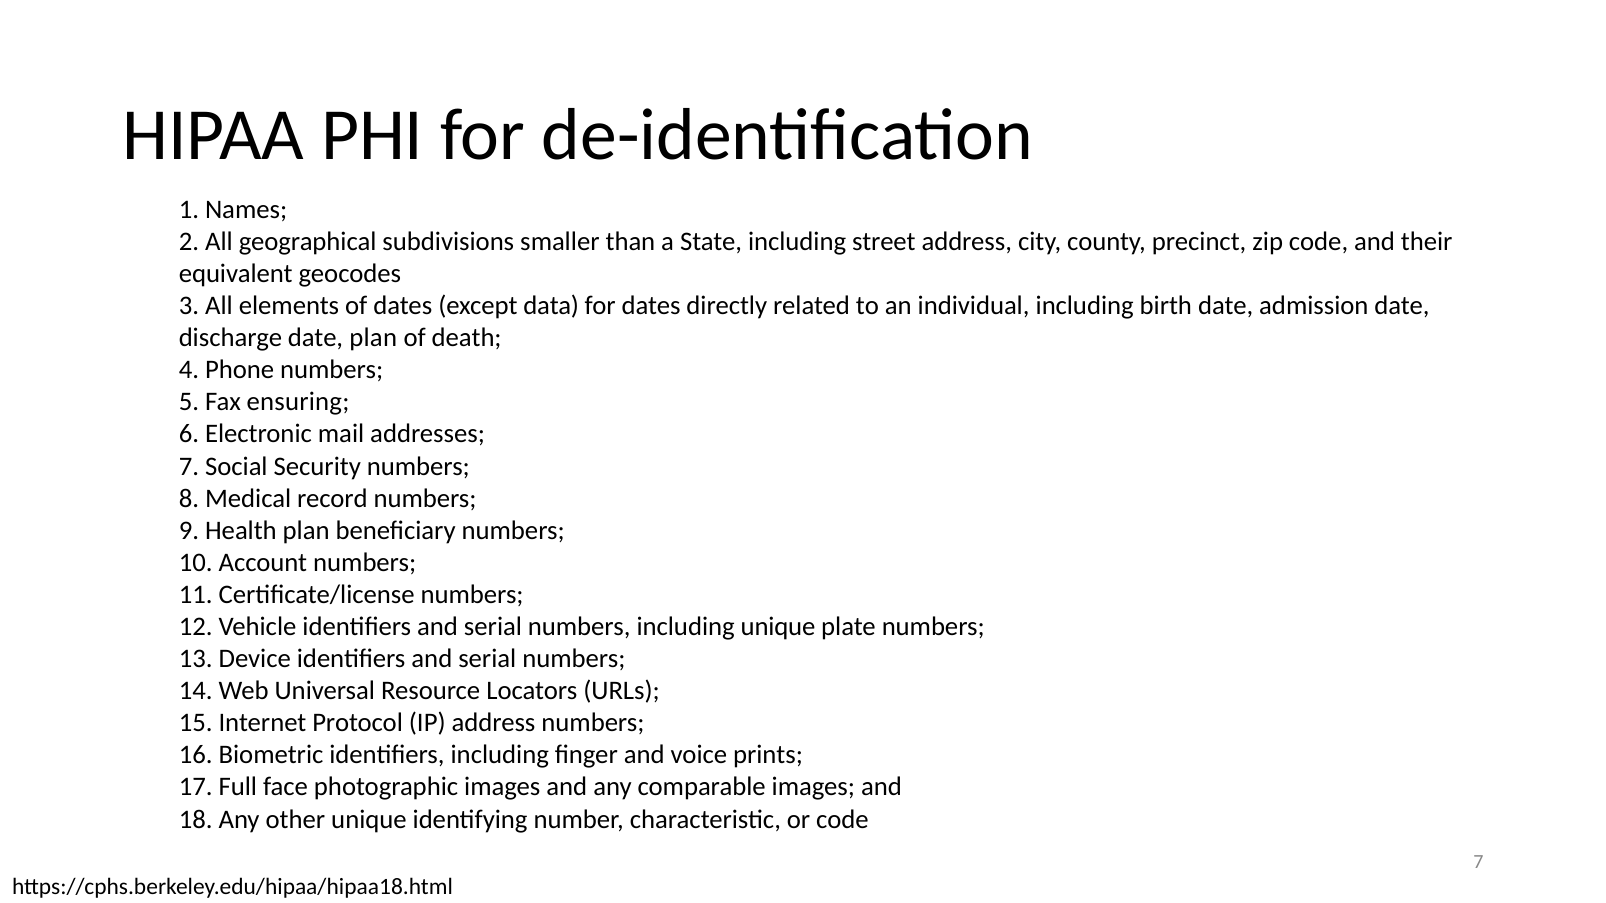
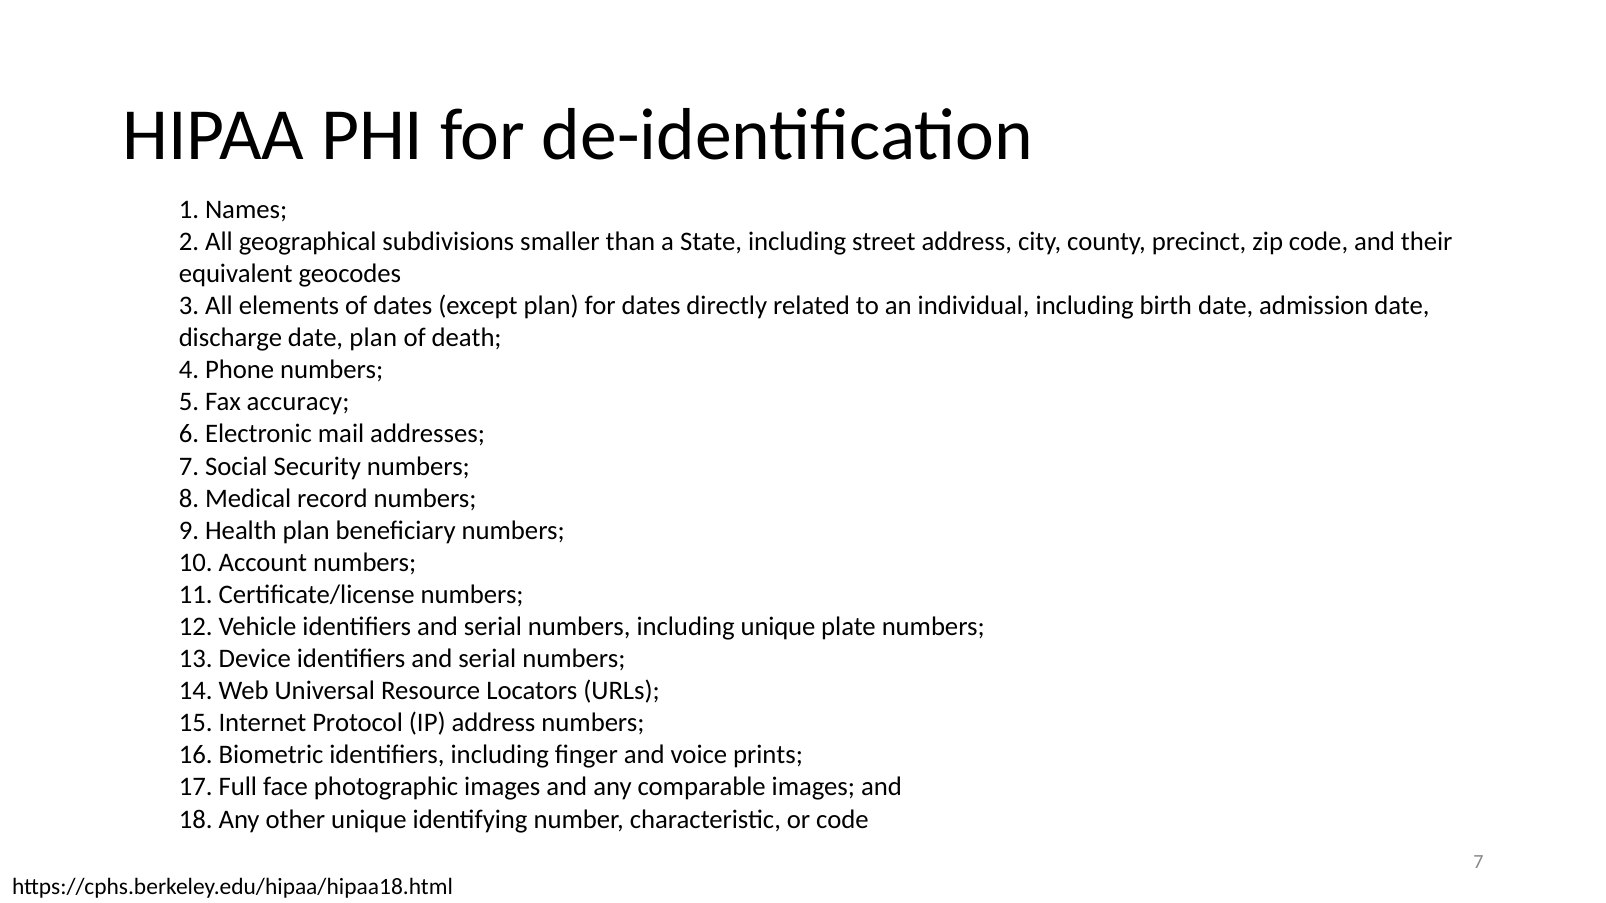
except data: data -> plan
ensuring: ensuring -> accuracy
